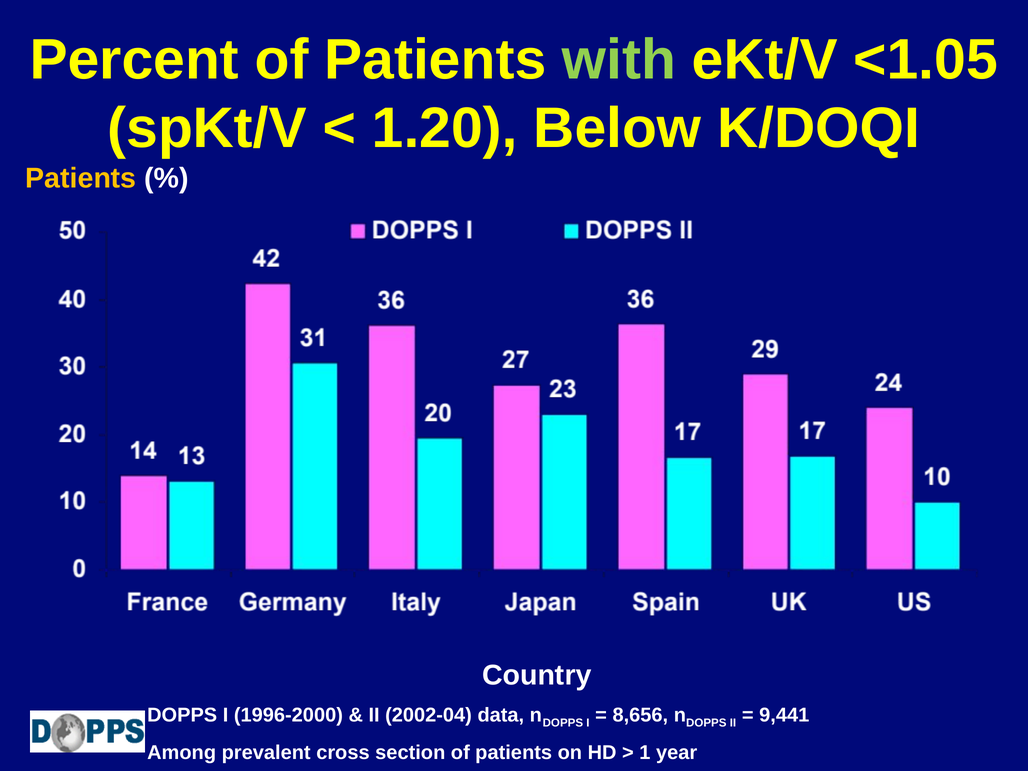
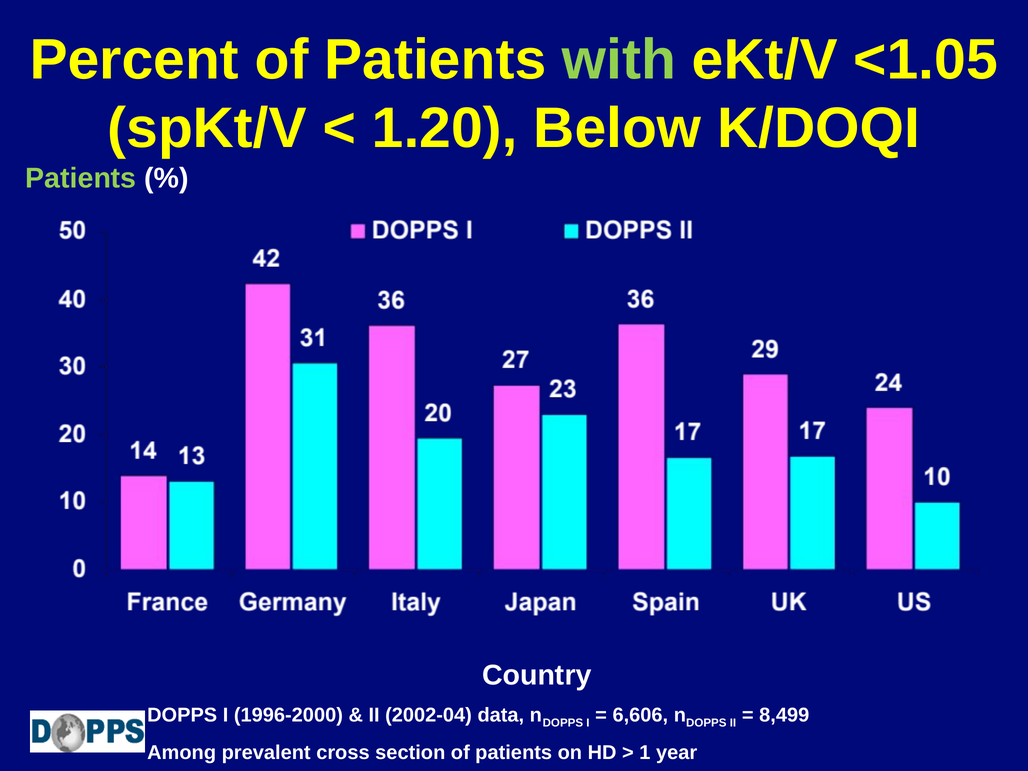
Patients at (81, 178) colour: yellow -> light green
8,656: 8,656 -> 6,606
9,441: 9,441 -> 8,499
